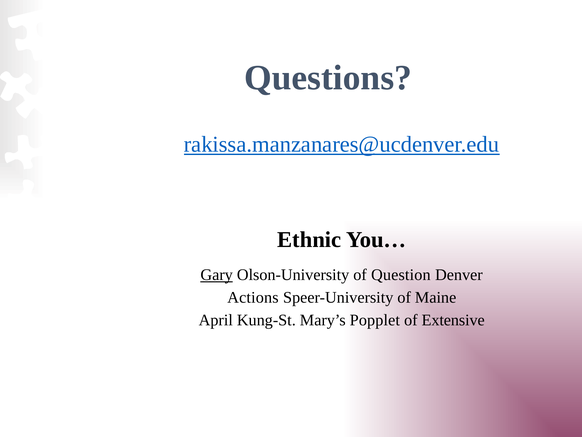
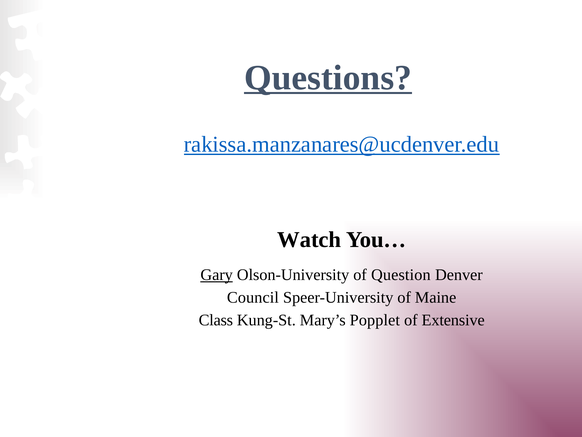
Questions underline: none -> present
Ethnic: Ethnic -> Watch
Actions: Actions -> Council
April: April -> Class
